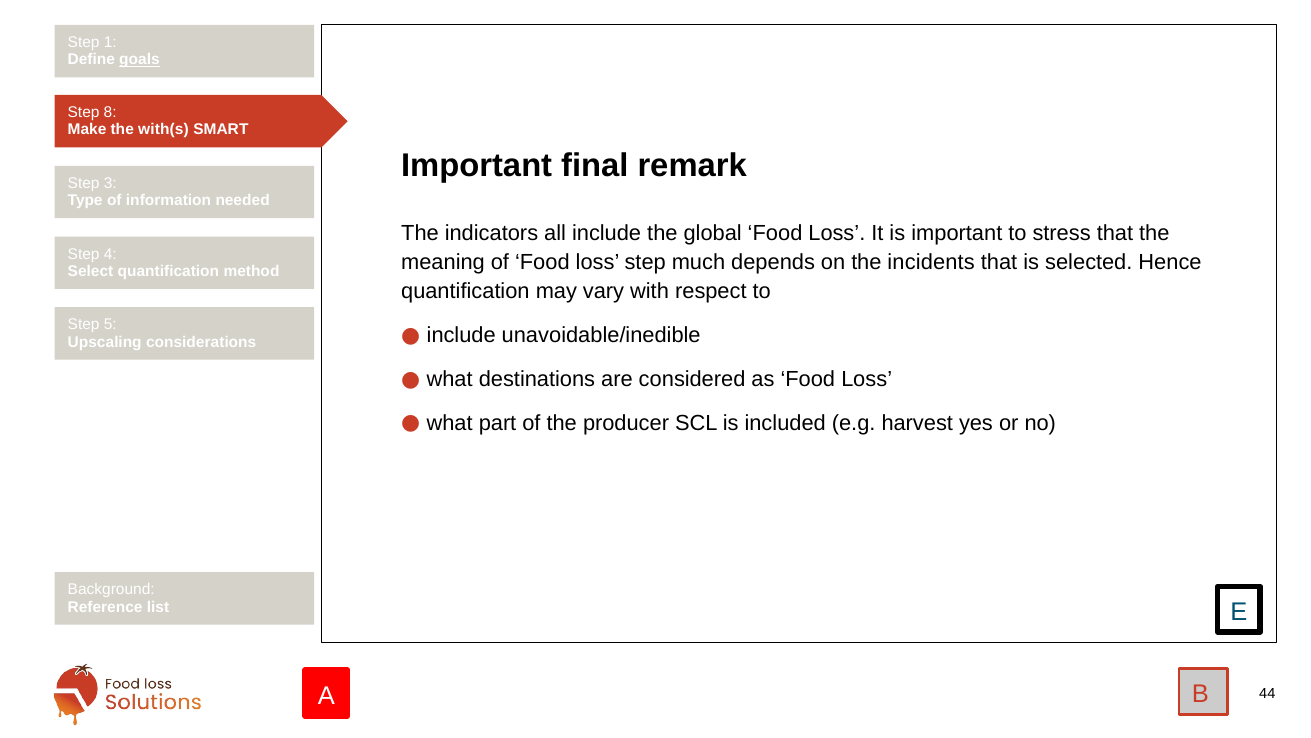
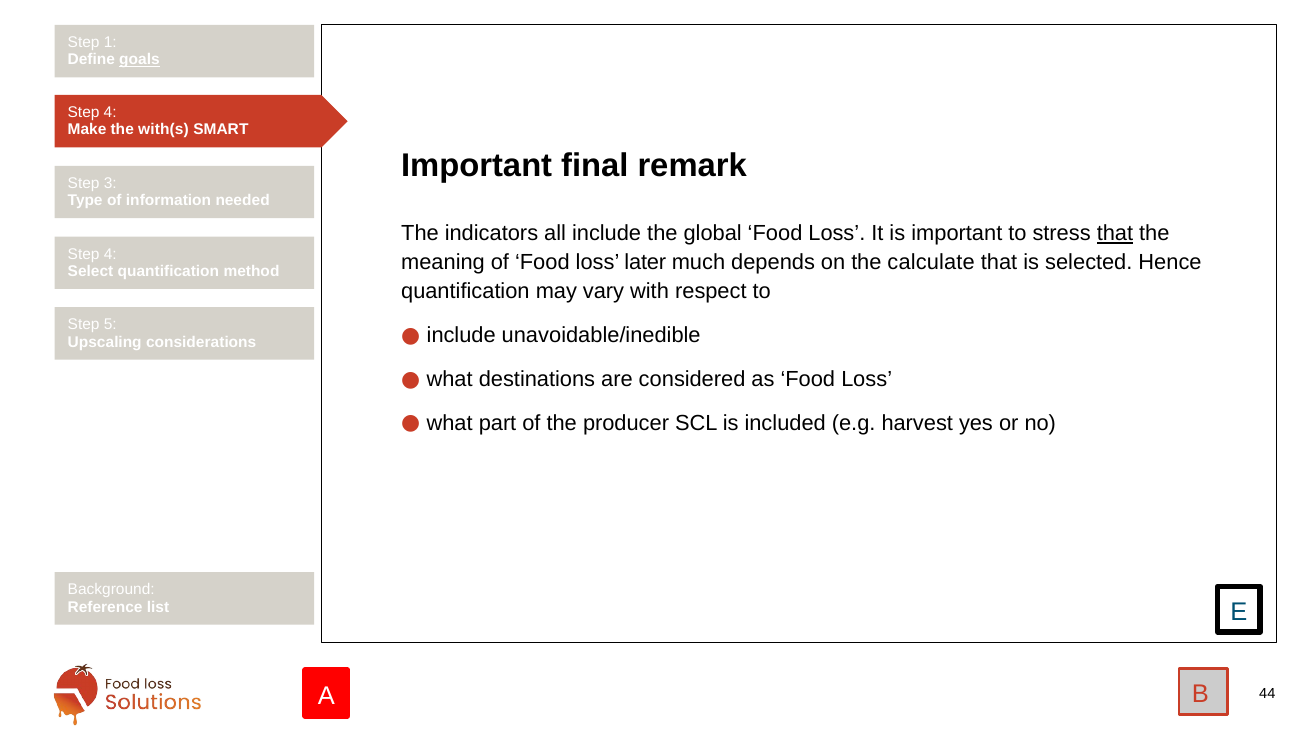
8 at (110, 112): 8 -> 4
that at (1115, 233) underline: none -> present
loss step: step -> later
incidents: incidents -> calculate
